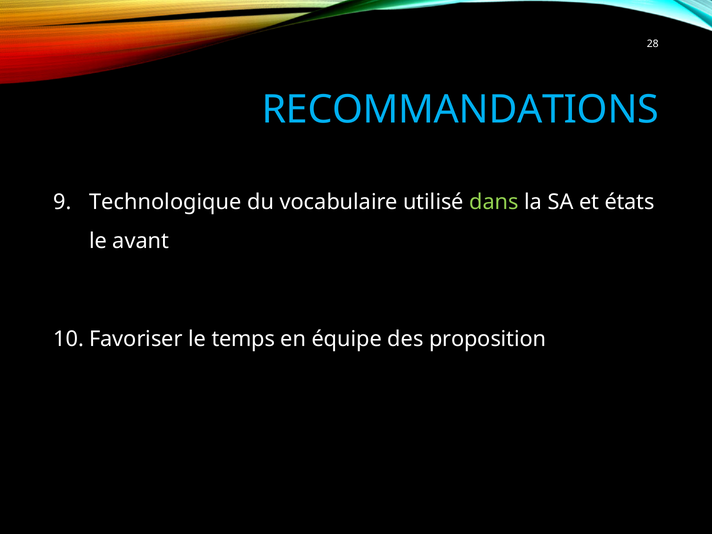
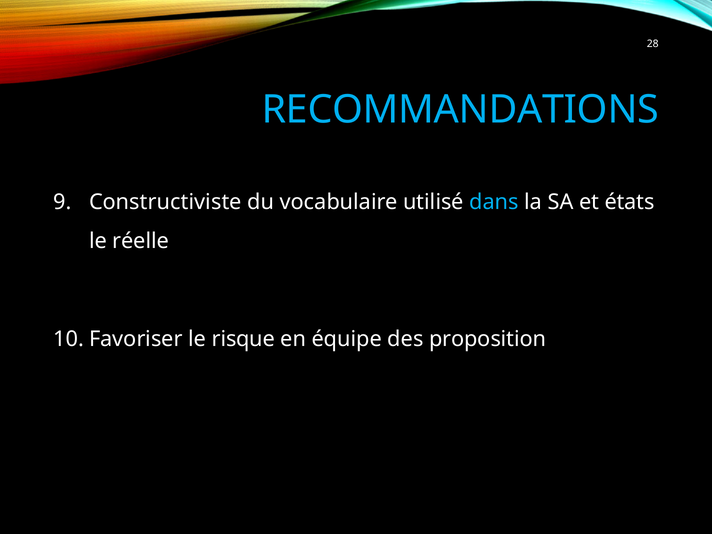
Technologique: Technologique -> Constructiviste
dans colour: light green -> light blue
avant: avant -> réelle
temps: temps -> risque
